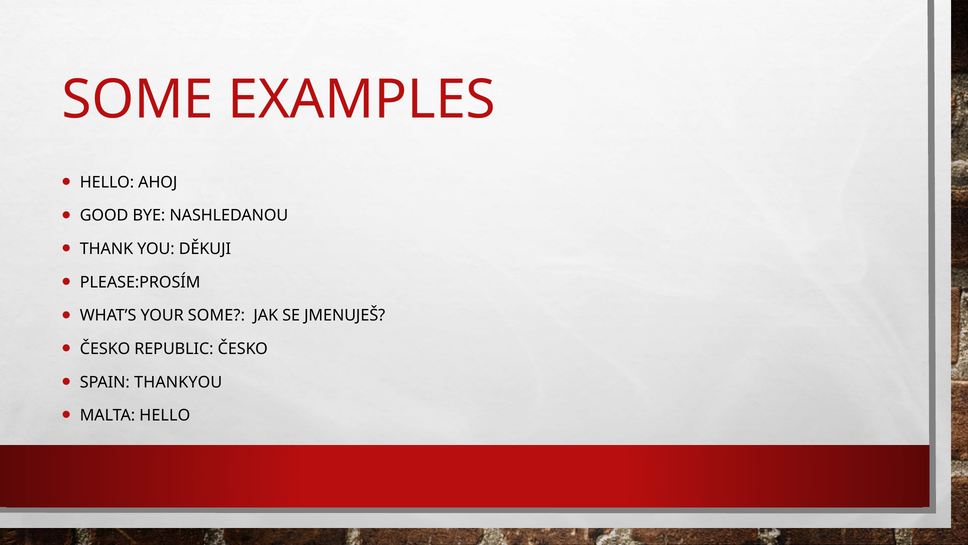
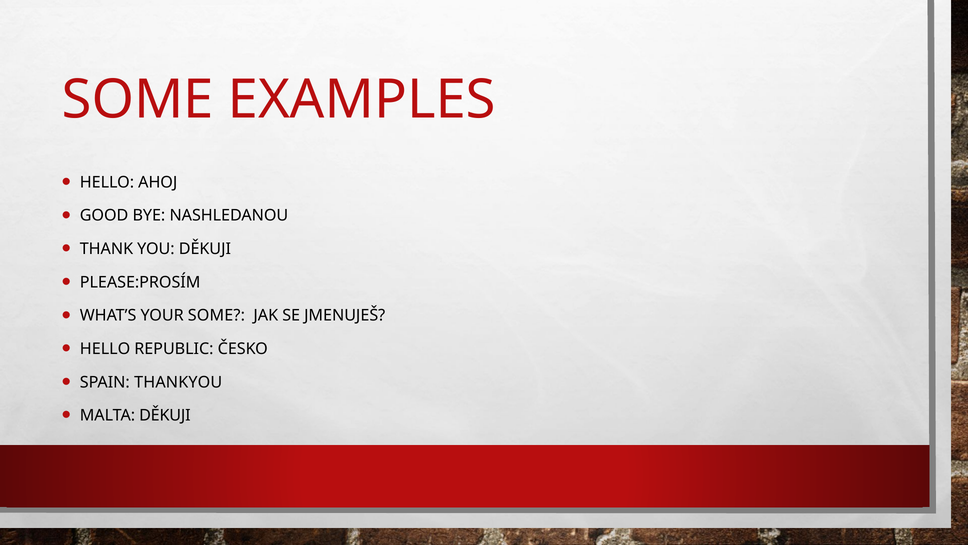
ČESKO at (105, 349): ČESKO -> HELLO
MALTA HELLO: HELLO -> DĚKUJI
